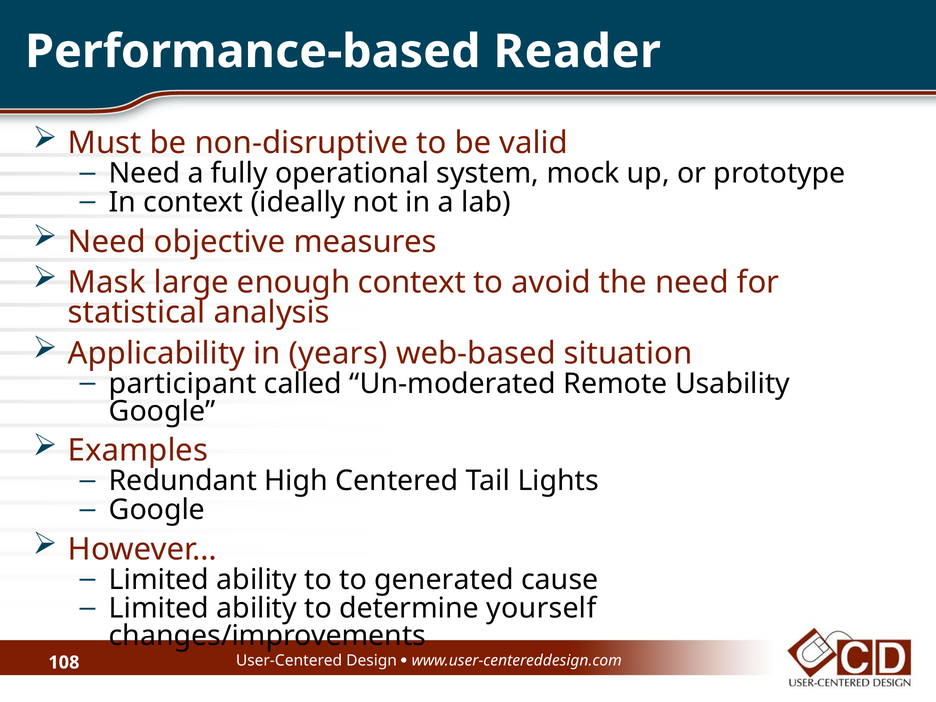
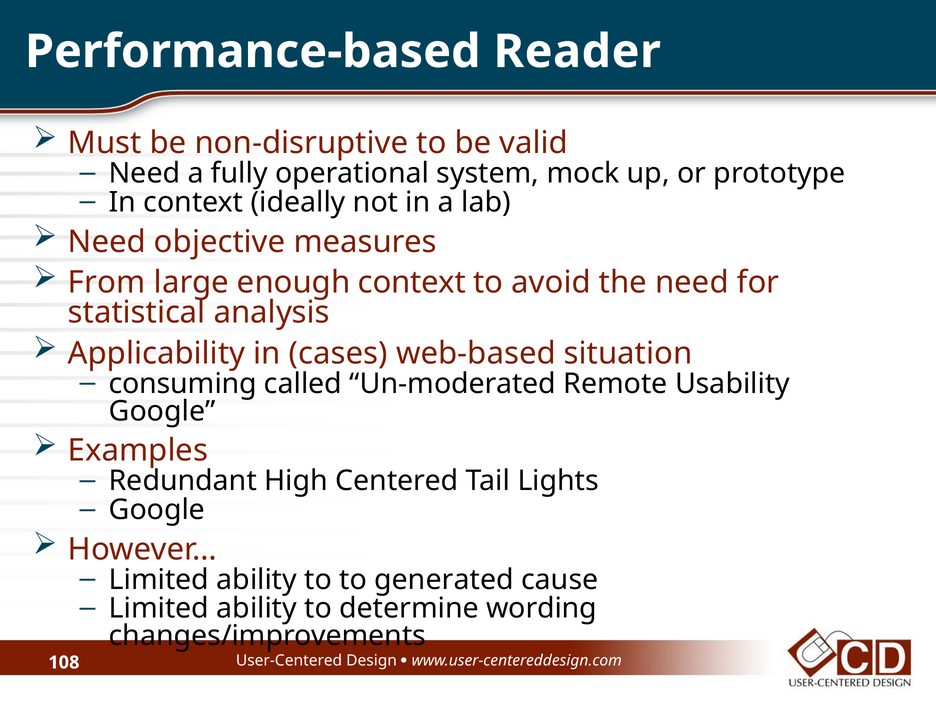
Mask: Mask -> From
years: years -> cases
participant: participant -> consuming
yourself: yourself -> wording
